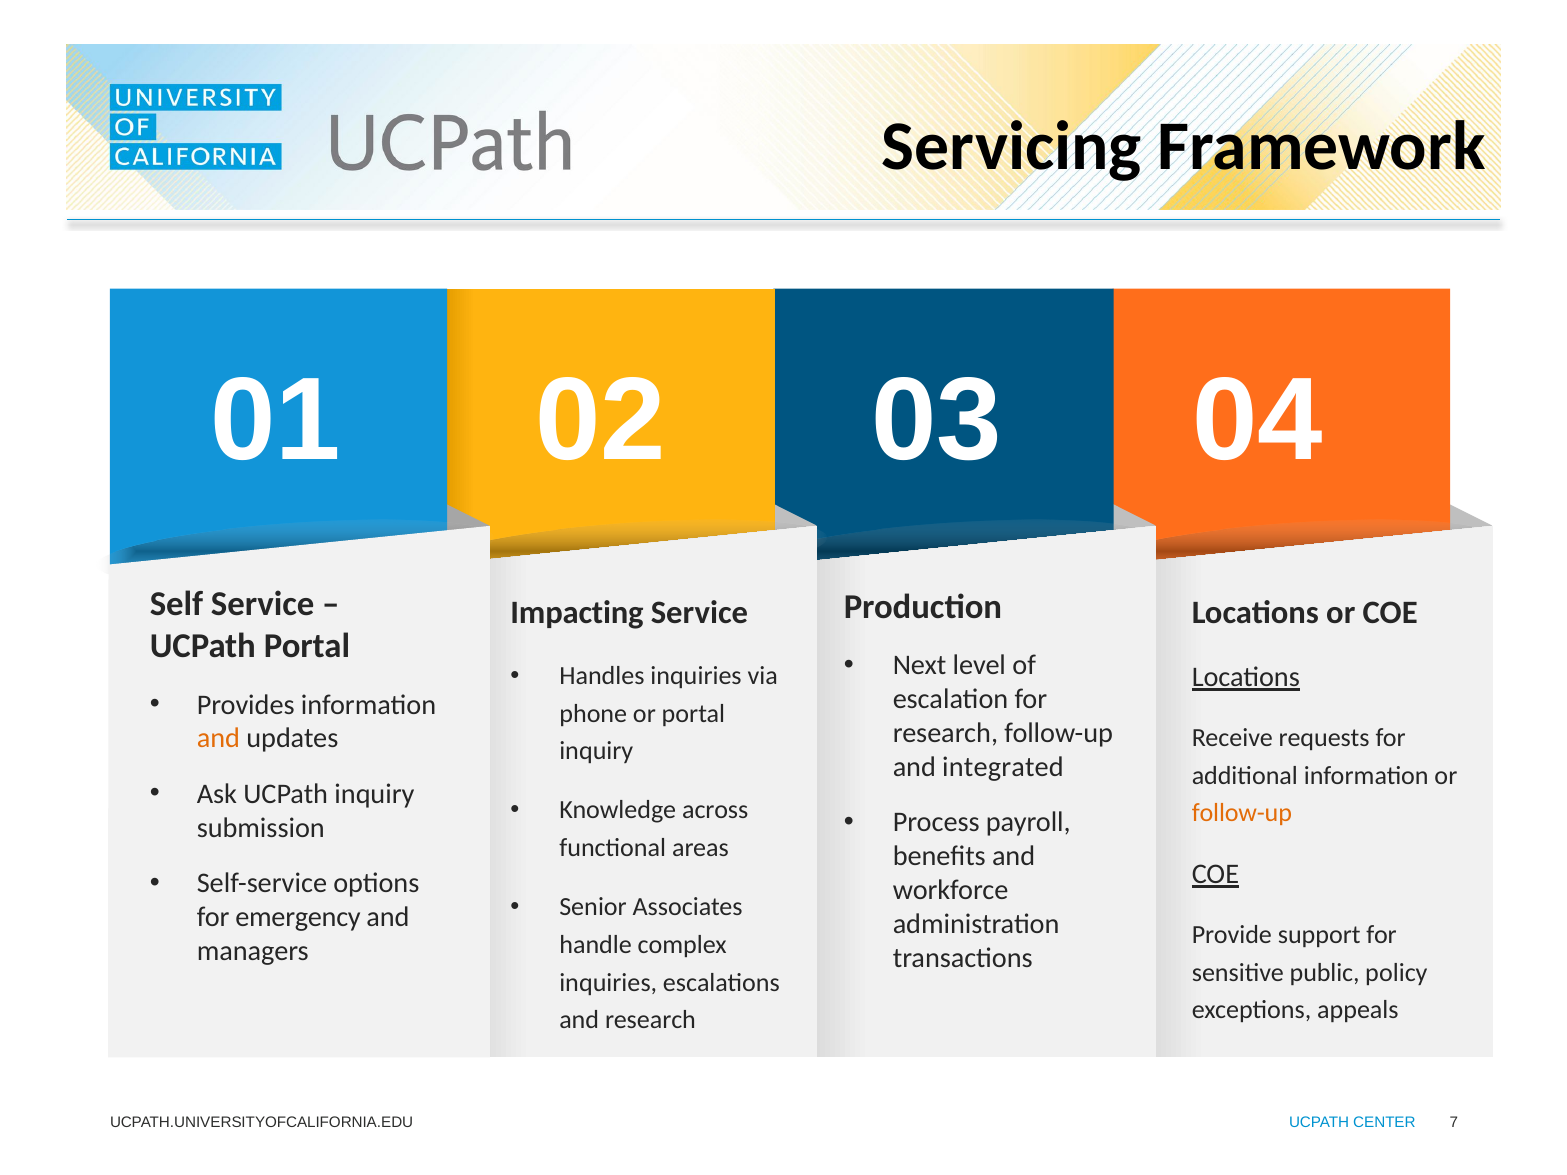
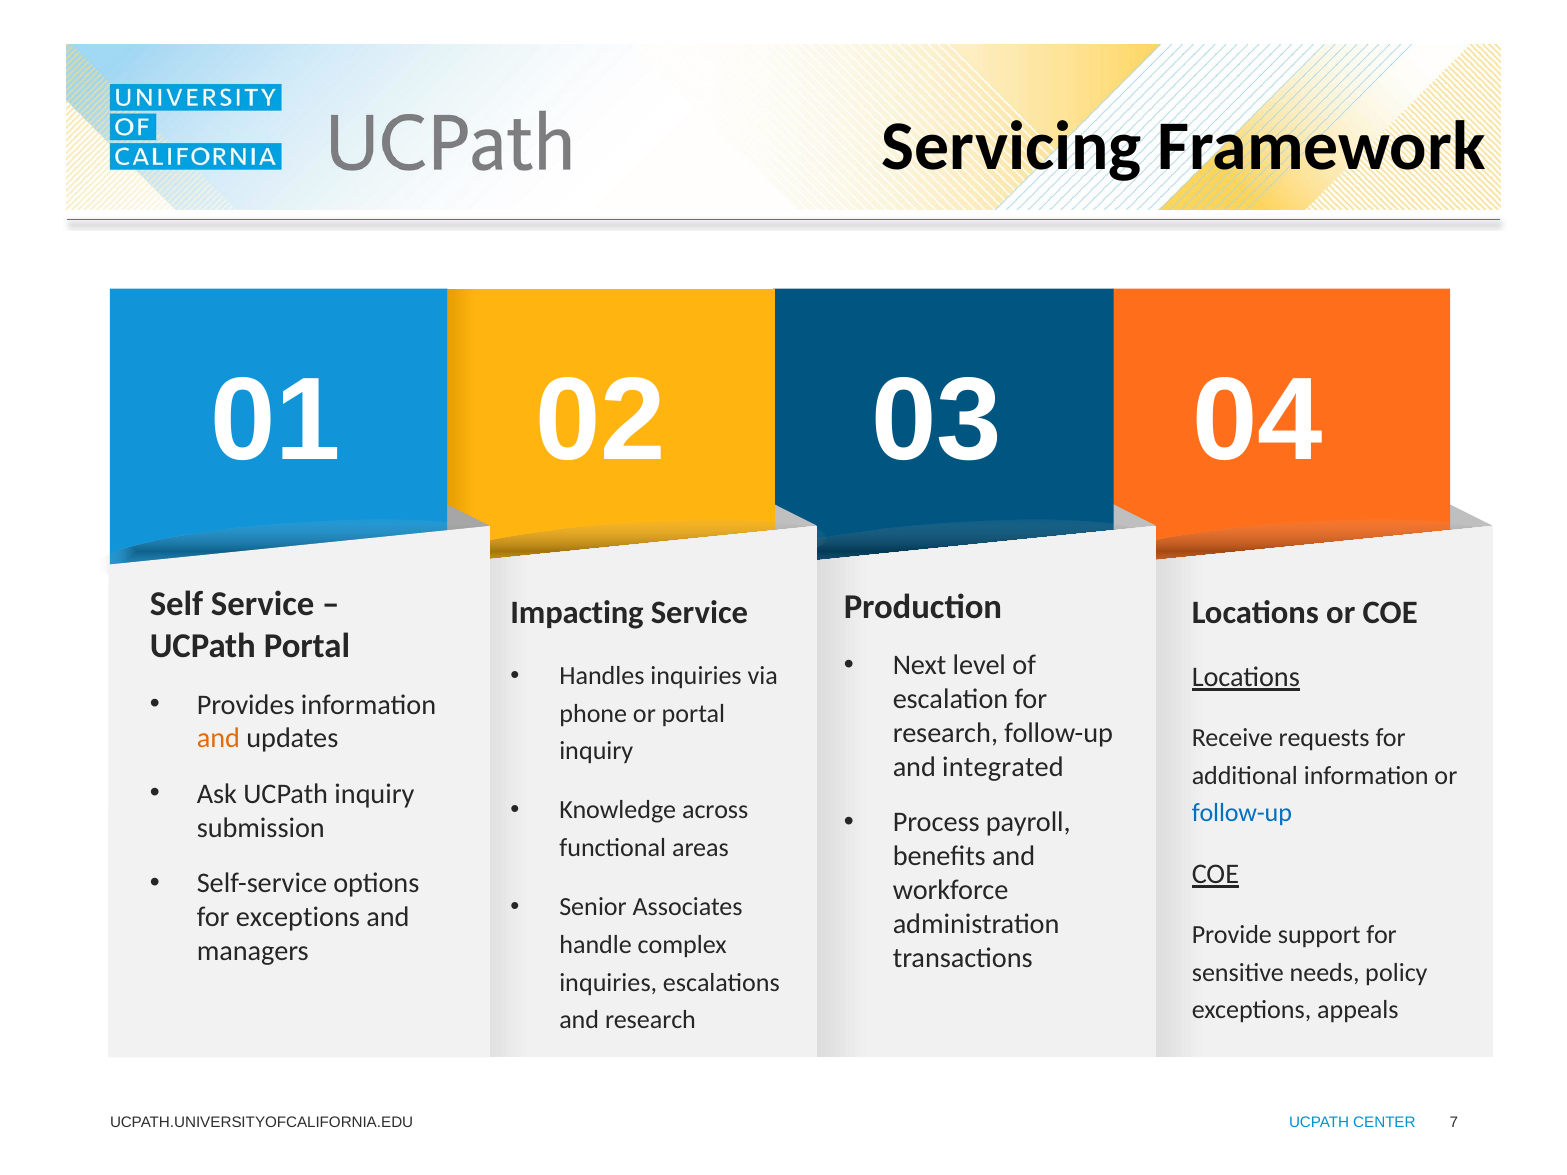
follow-up at (1242, 813) colour: orange -> blue
for emergency: emergency -> exceptions
public: public -> needs
